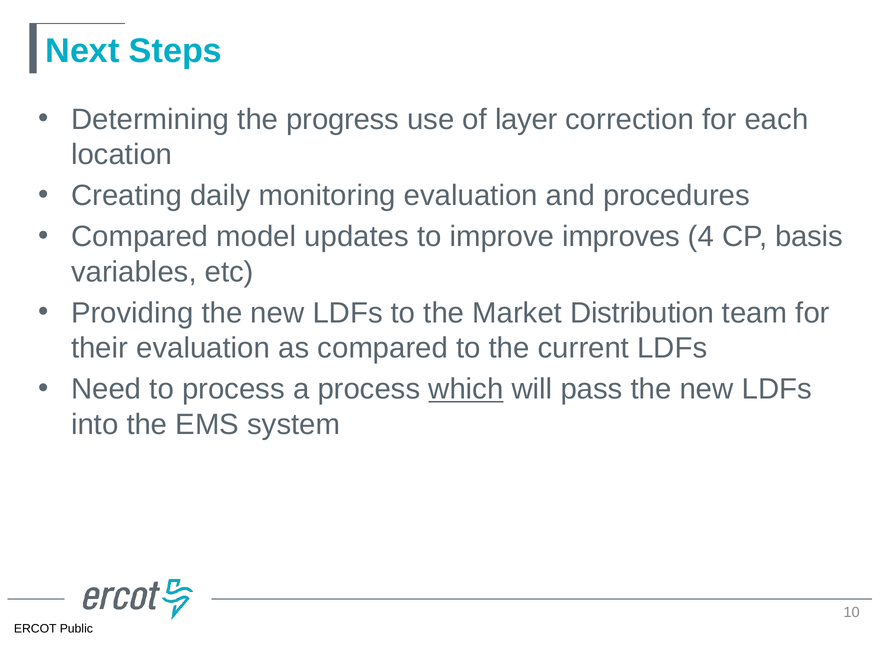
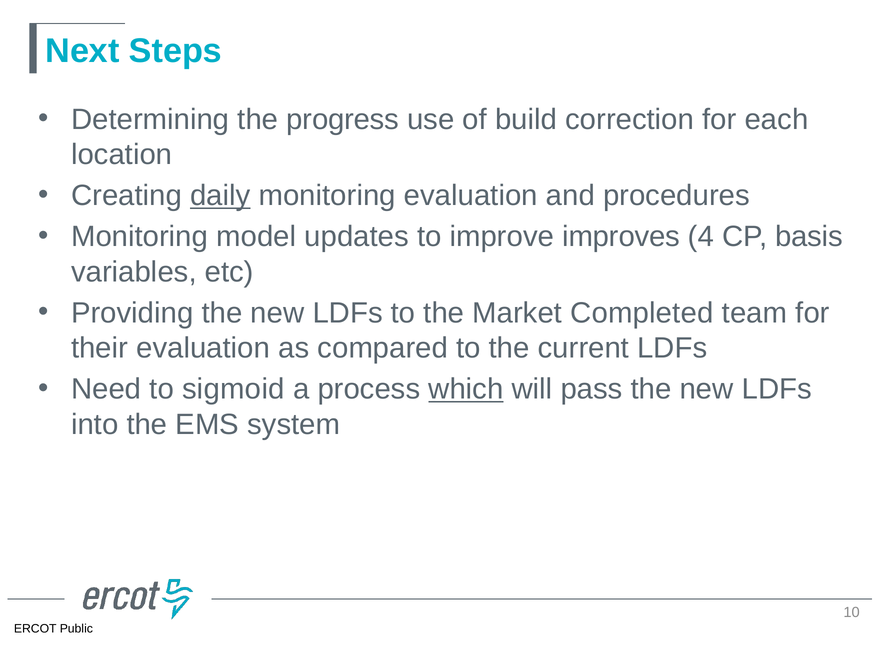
layer: layer -> build
daily underline: none -> present
Compared at (140, 237): Compared -> Monitoring
Distribution: Distribution -> Completed
to process: process -> sigmoid
